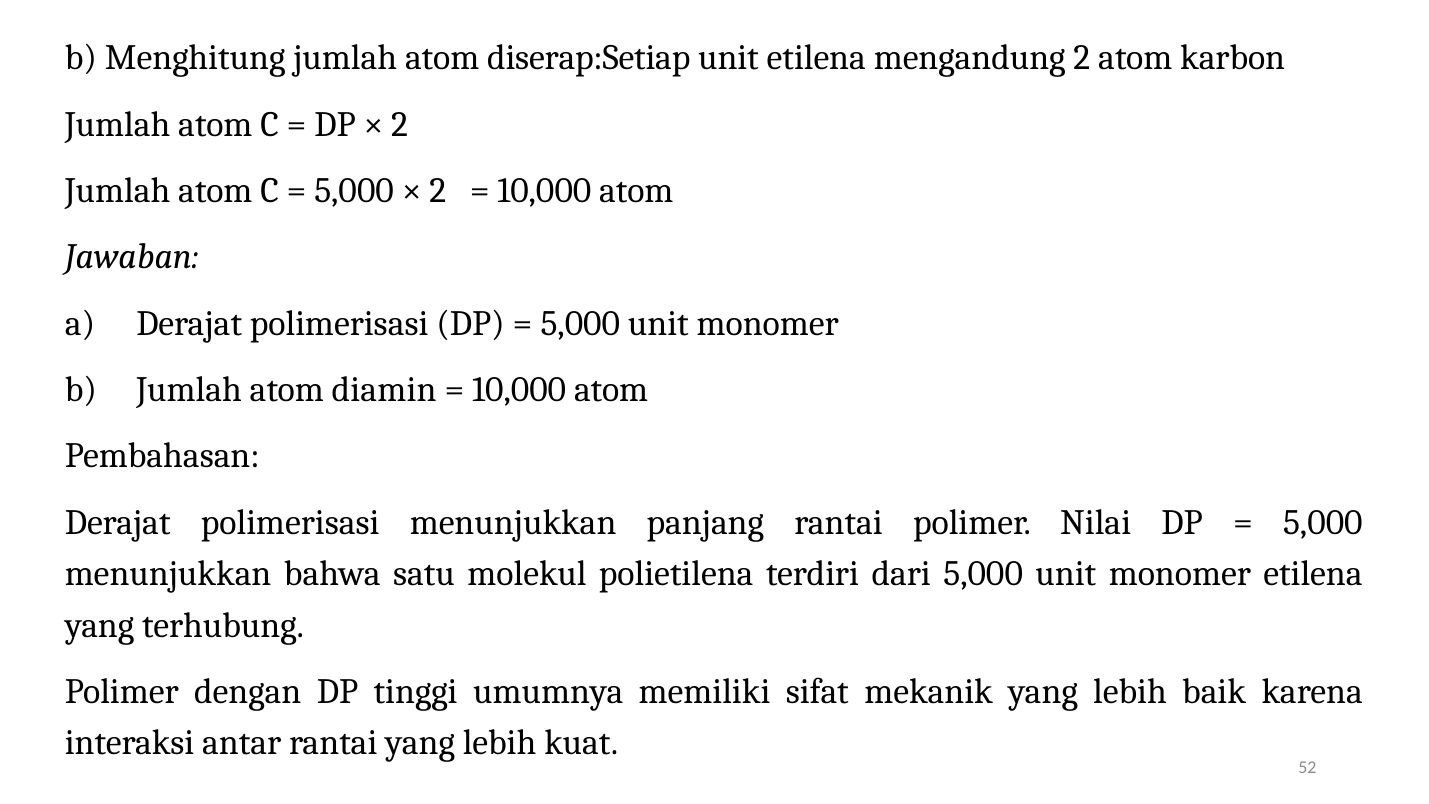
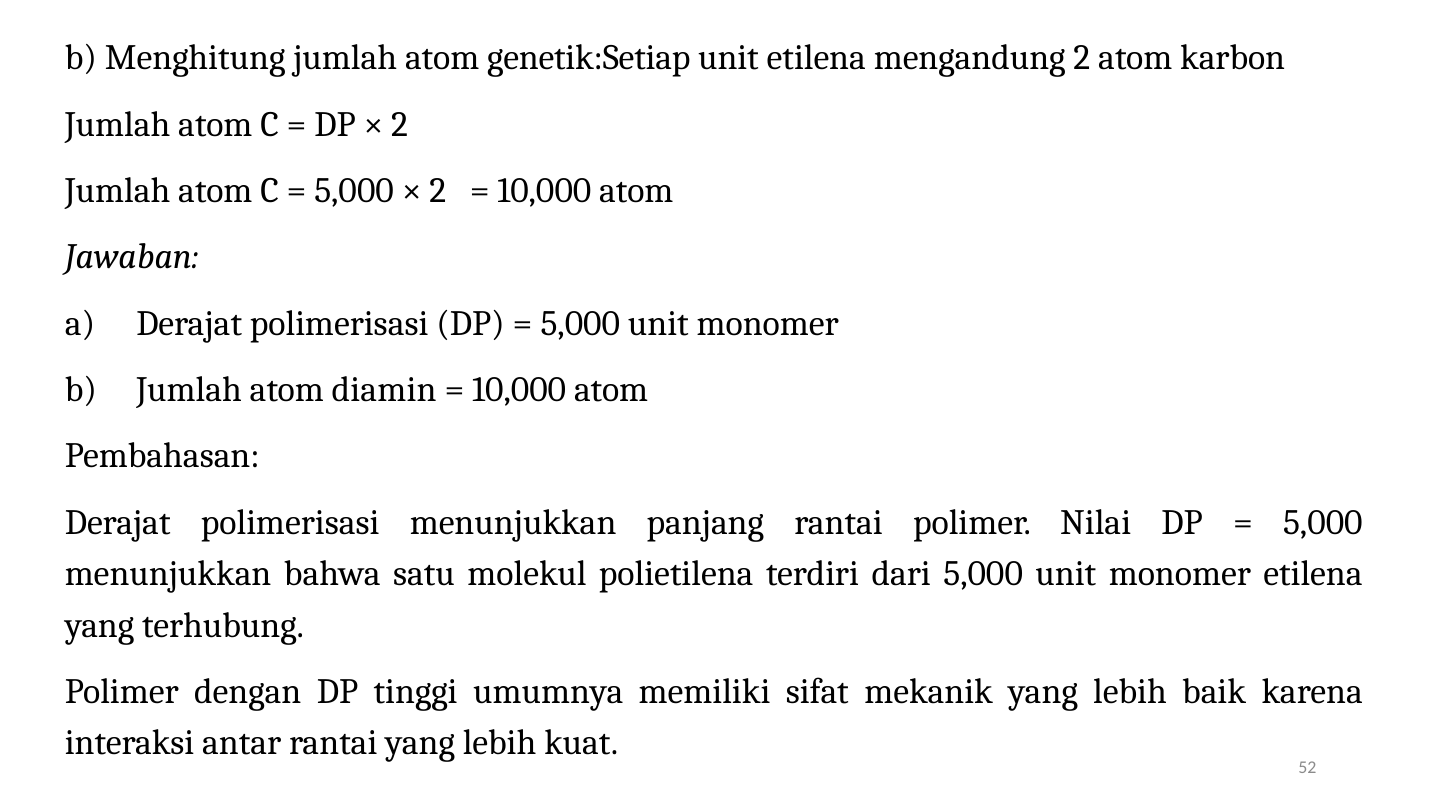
diserap:Setiap: diserap:Setiap -> genetik:Setiap
